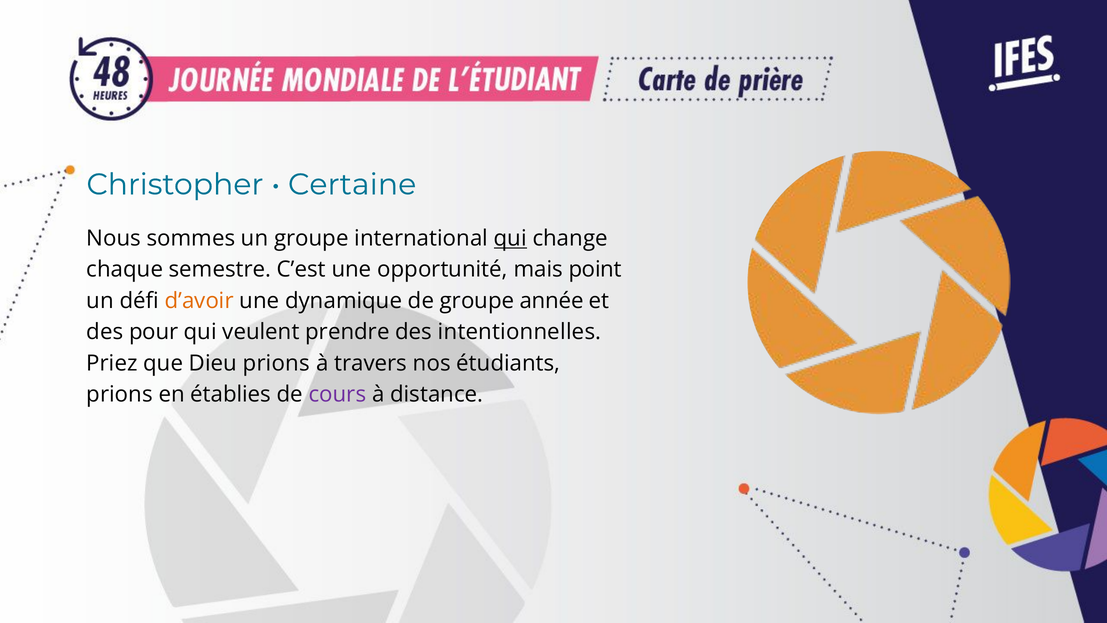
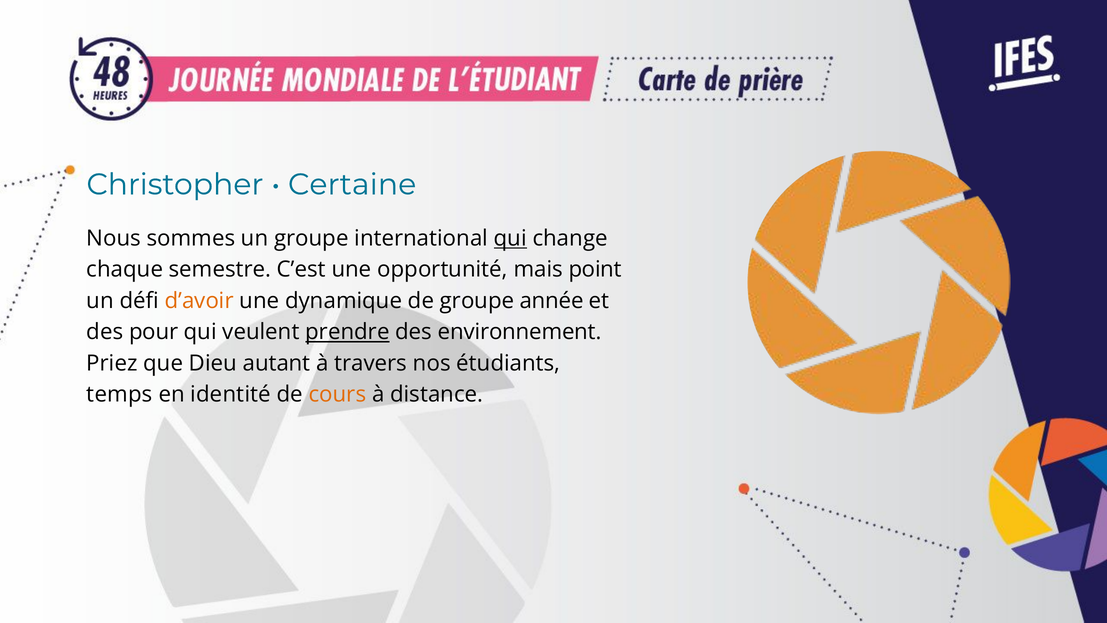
prendre underline: none -> present
intentionnelles: intentionnelles -> environnement
Dieu prions: prions -> autant
prions at (120, 394): prions -> temps
établies: établies -> identité
cours colour: purple -> orange
